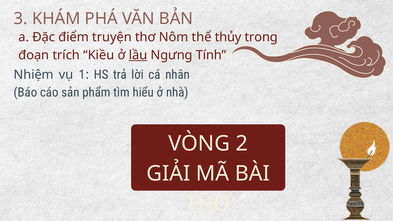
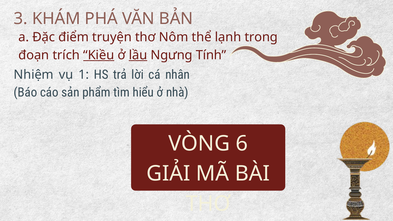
thủy: thủy -> lạnh
Kiều underline: none -> present
2: 2 -> 6
